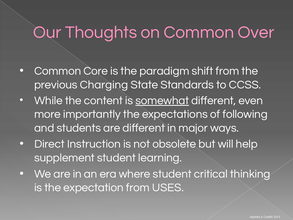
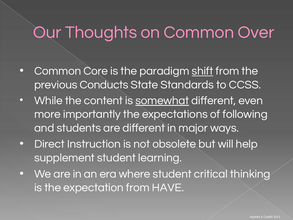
shift underline: none -> present
Charging: Charging -> Conducts
USES: USES -> HAVE
